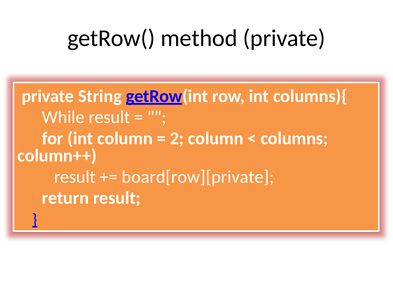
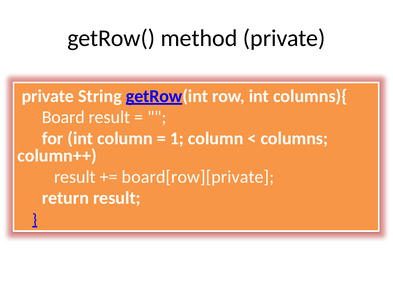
While: While -> Board
2: 2 -> 1
